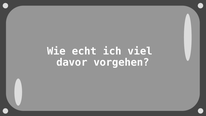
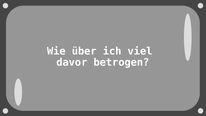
echt: echt -> über
vorgehen: vorgehen -> betrogen
